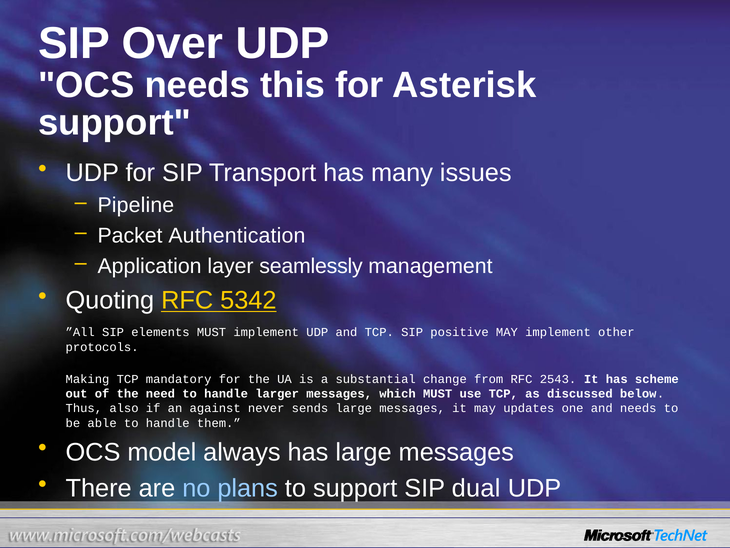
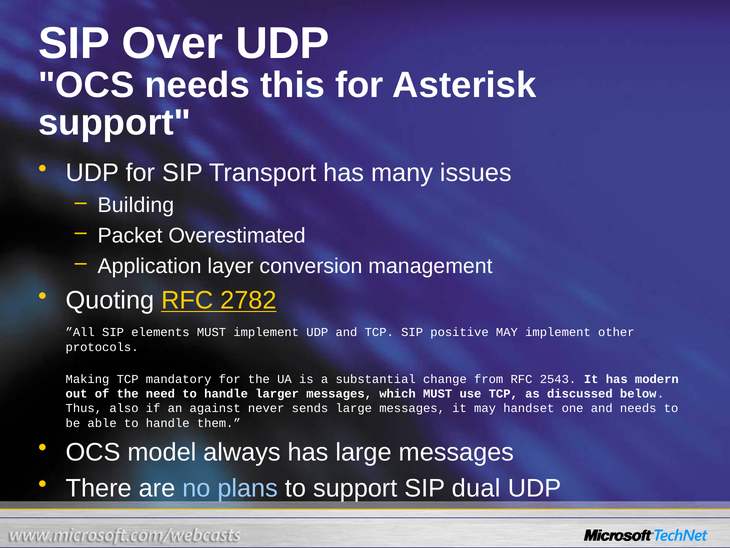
Pipeline: Pipeline -> Building
Authentication: Authentication -> Overestimated
seamlessly: seamlessly -> conversion
5342: 5342 -> 2782
scheme: scheme -> modern
updates: updates -> handset
